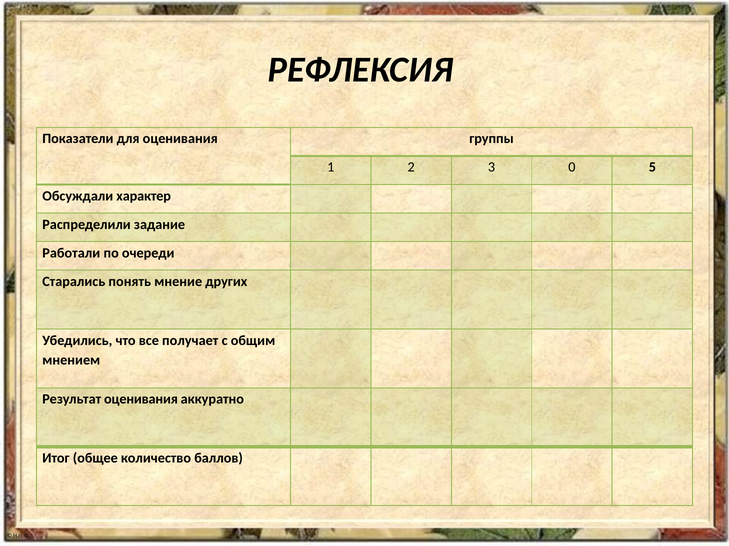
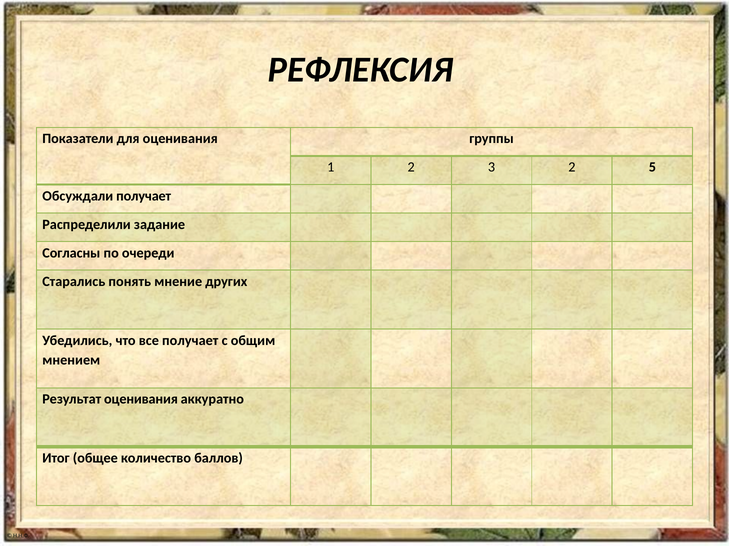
3 0: 0 -> 2
Обсуждали характер: характер -> получает
Работали: Работали -> Согласны
